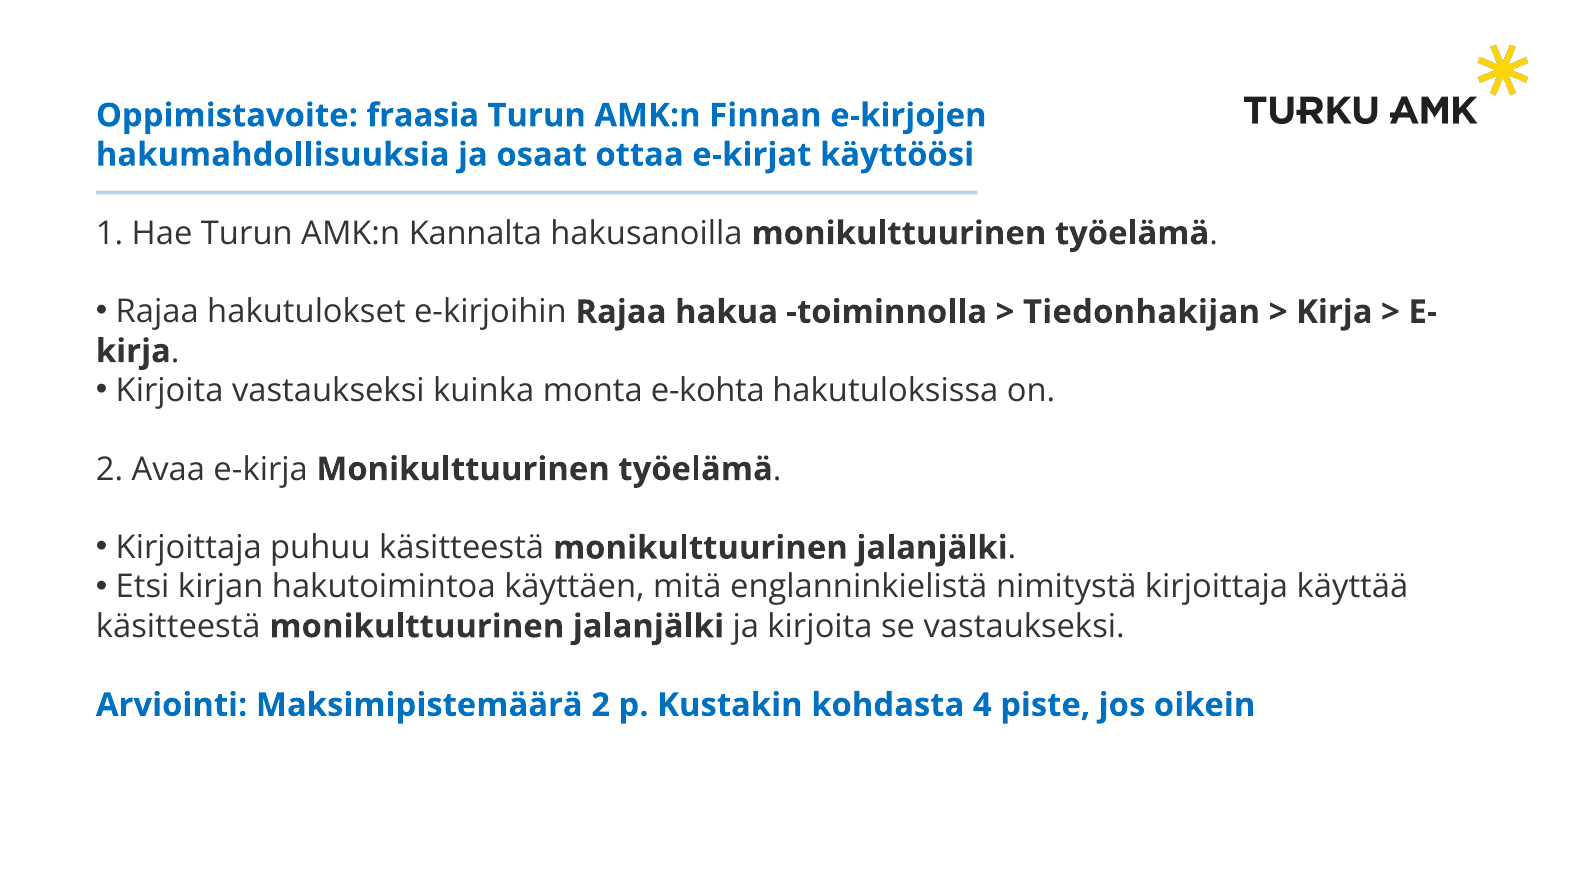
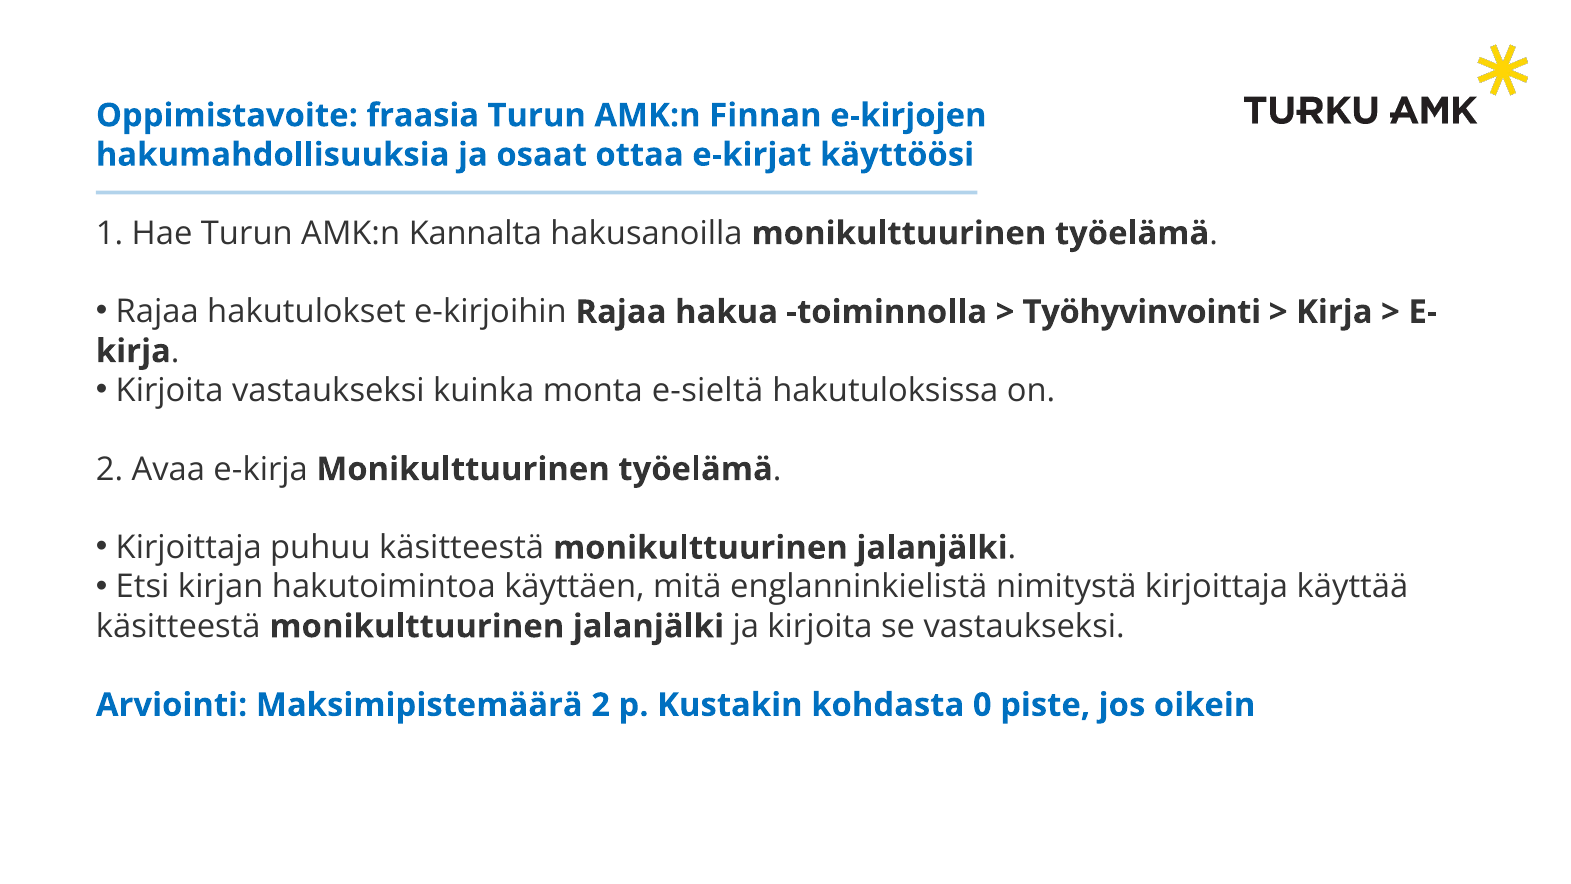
Tiedonhakijan: Tiedonhakijan -> Työhyvinvointi
e-kohta: e-kohta -> e-sieltä
4: 4 -> 0
